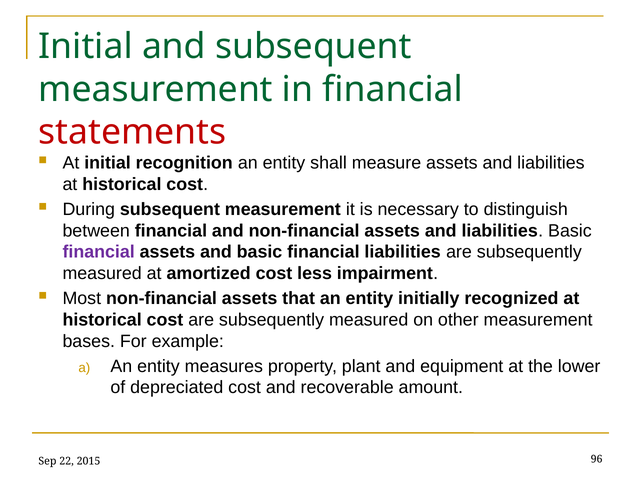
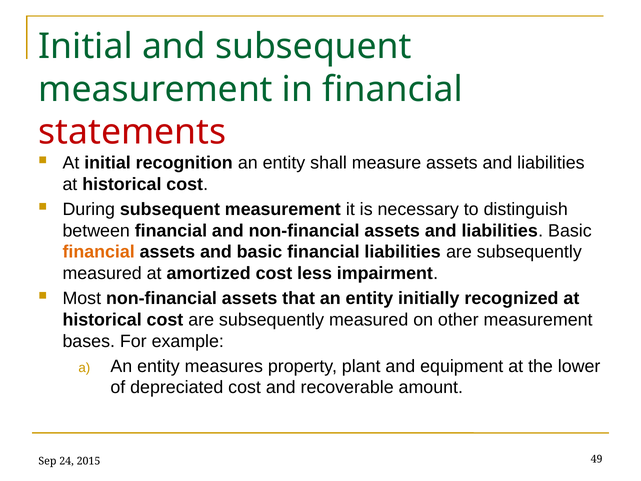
financial at (99, 252) colour: purple -> orange
22: 22 -> 24
96: 96 -> 49
